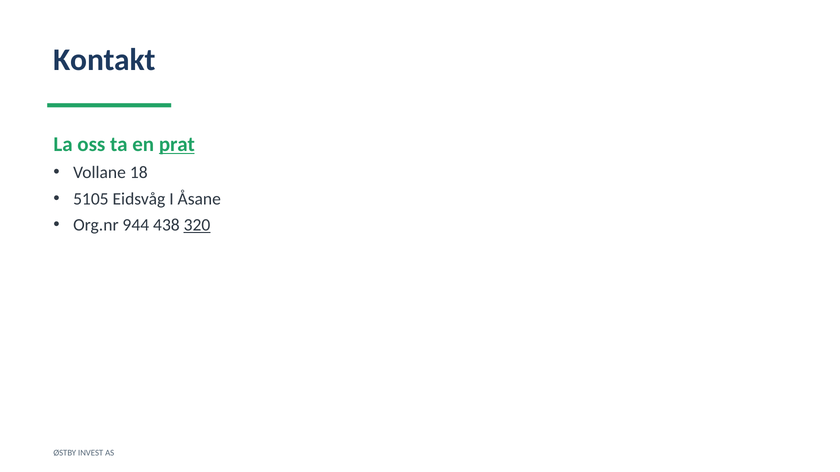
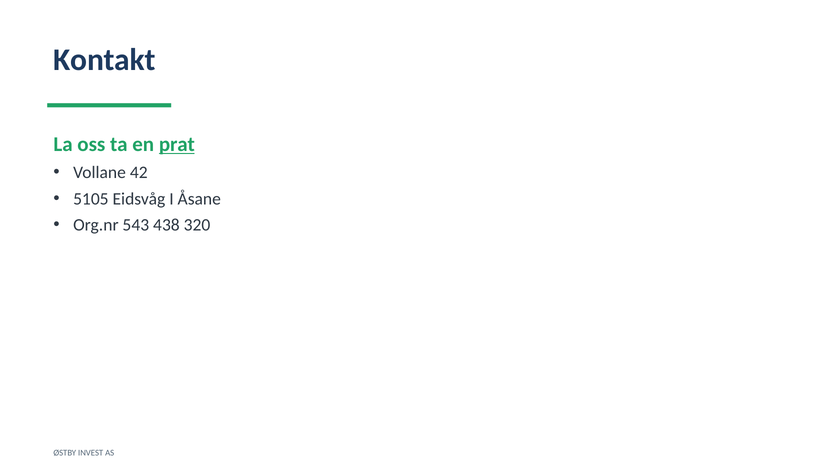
18: 18 -> 42
944: 944 -> 543
320 underline: present -> none
